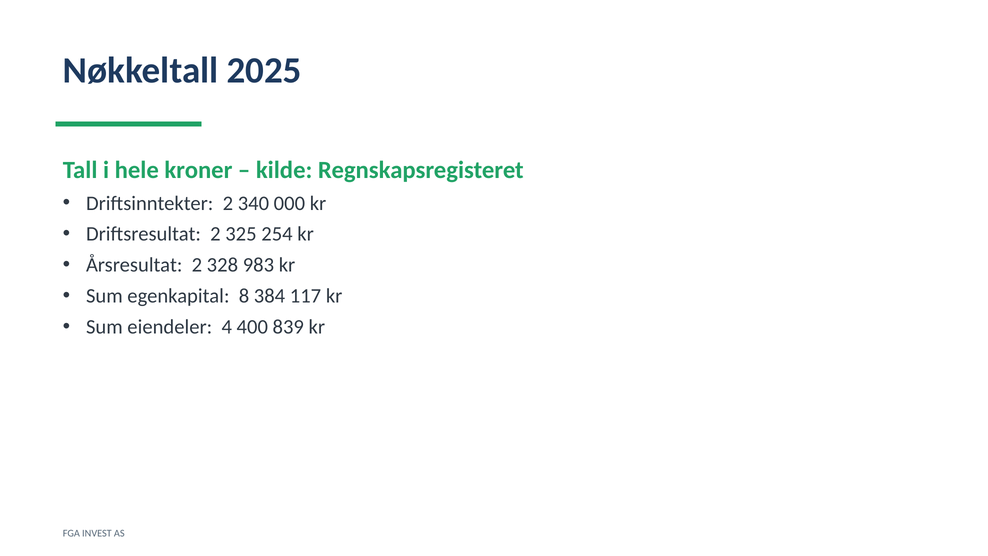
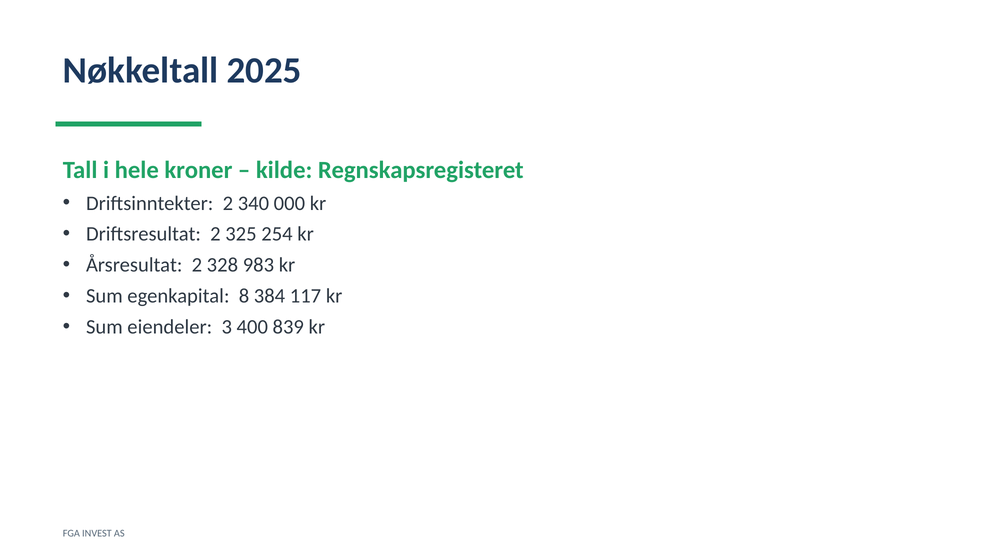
4: 4 -> 3
